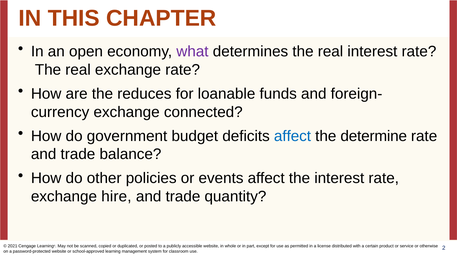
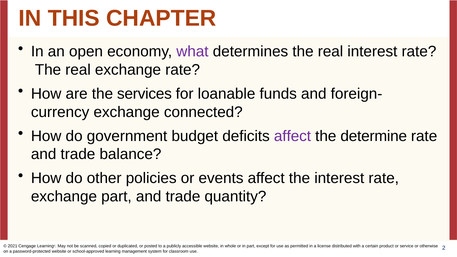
reduces: reduces -> services
affect at (292, 136) colour: blue -> purple
exchange hire: hire -> part
